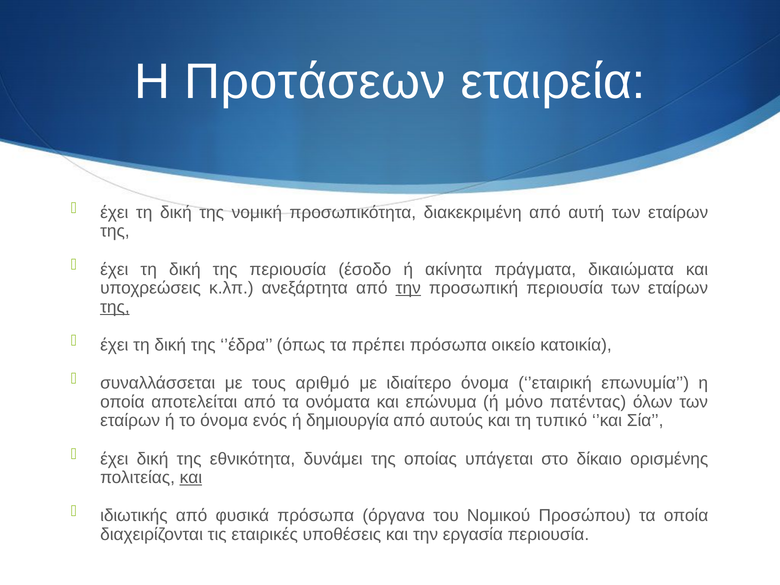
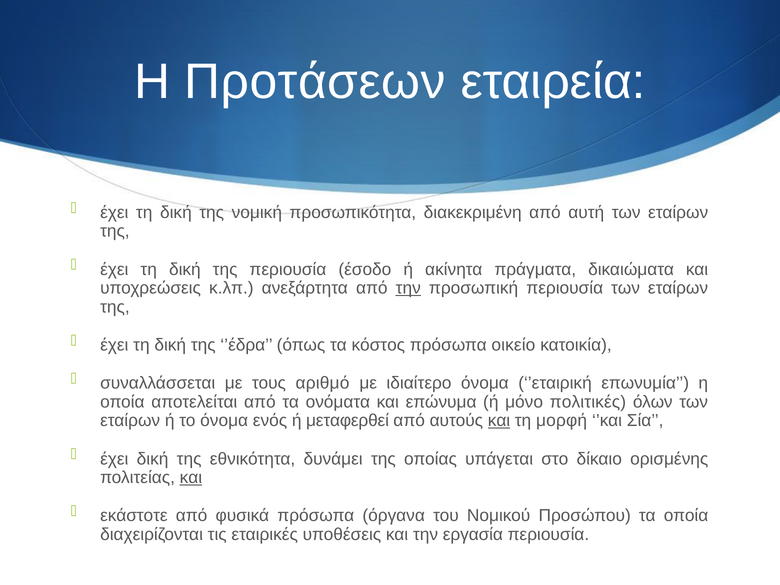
της at (115, 307) underline: present -> none
πρέπει: πρέπει -> κόστος
πατέντας: πατέντας -> πολιτικές
δημιουργία: δημιουργία -> μεταφερθεί
και at (499, 421) underline: none -> present
τυπικό: τυπικό -> μορφή
ιδιωτικής: ιδιωτικής -> εκάστοτε
